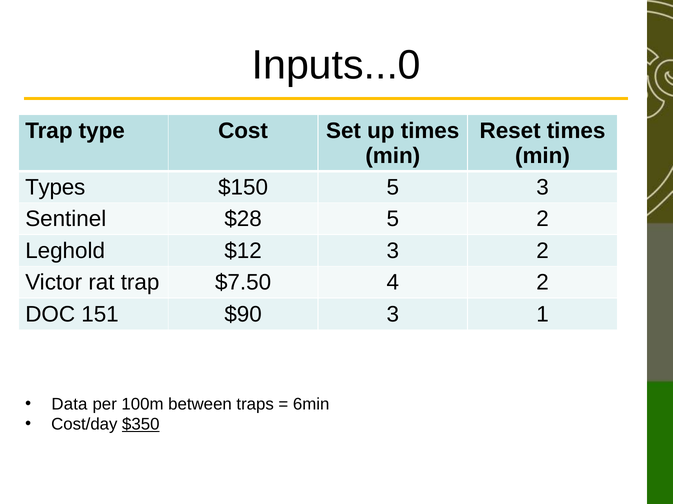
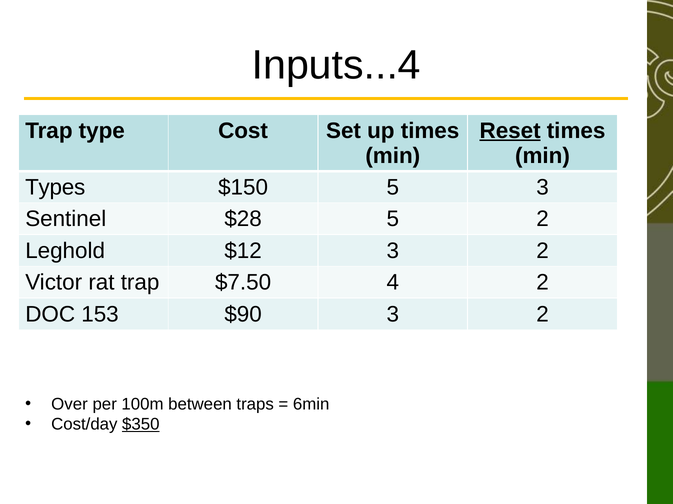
Inputs...0: Inputs...0 -> Inputs...4
Reset underline: none -> present
151: 151 -> 153
$90 3 1: 1 -> 2
Data: Data -> Over
